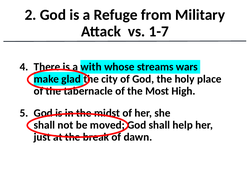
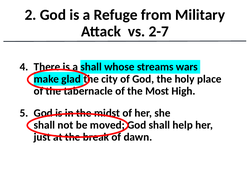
1-7: 1-7 -> 2-7
with at (91, 67): with -> shall
